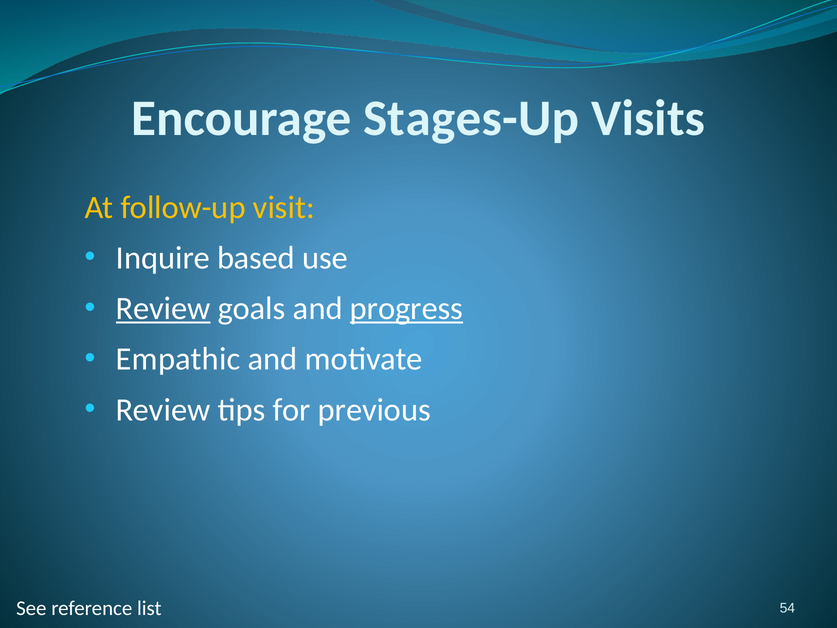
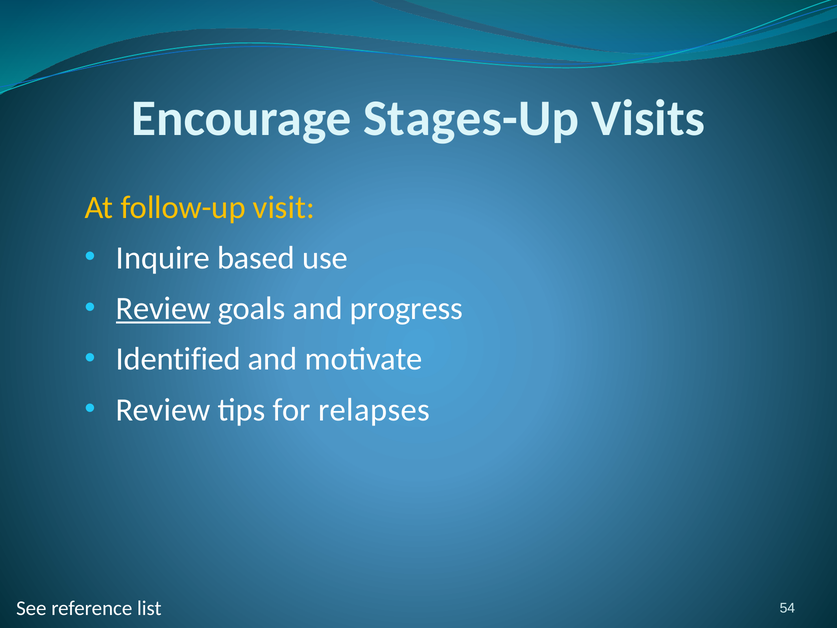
progress underline: present -> none
Empathic: Empathic -> Identified
previous: previous -> relapses
